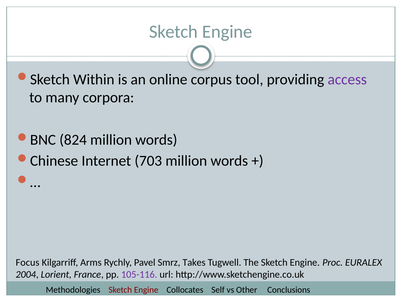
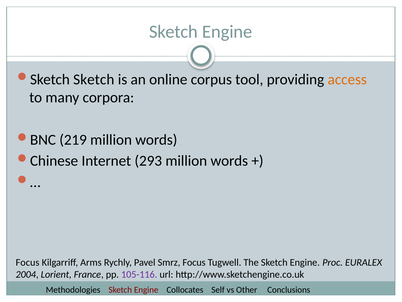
Within at (94, 79): Within -> Sketch
access colour: purple -> orange
824: 824 -> 219
703: 703 -> 293
Smrz Takes: Takes -> Focus
